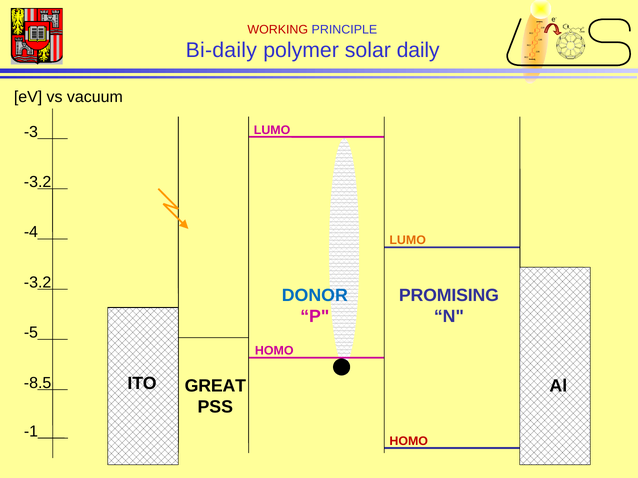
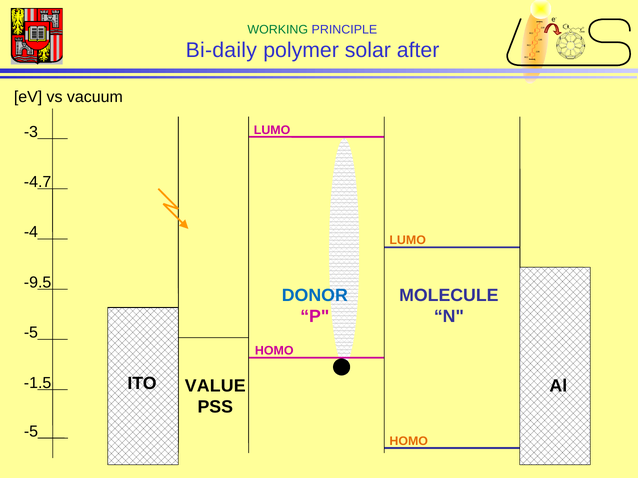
WORKING colour: red -> green
daily: daily -> after
-3.2 at (38, 182): -3.2 -> -4.7
-3.2 at (38, 283): -3.2 -> -9.5
PROMISING: PROMISING -> MOLECULE
GREAT: GREAT -> VALUE
-8.5: -8.5 -> -1.5
-1 at (31, 432): -1 -> -5
HOMO at (409, 442) colour: red -> orange
